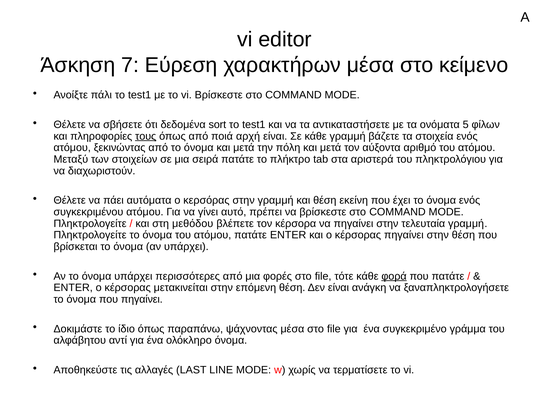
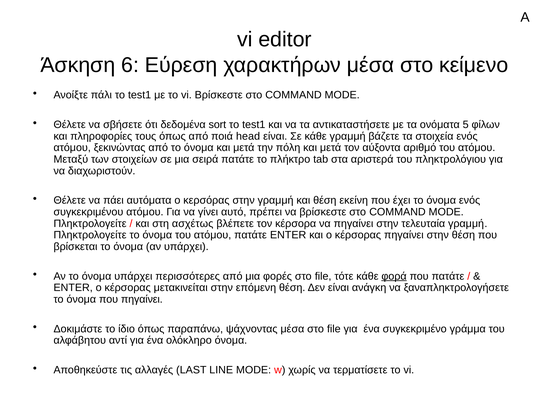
7: 7 -> 6
τους underline: present -> none
αρχή: αρχή -> head
μεθόδου: μεθόδου -> ασχέτως
